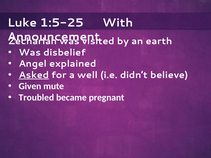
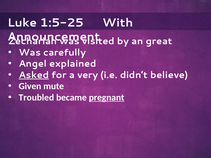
earth: earth -> great
disbelief: disbelief -> carefully
well: well -> very
pregnant underline: none -> present
